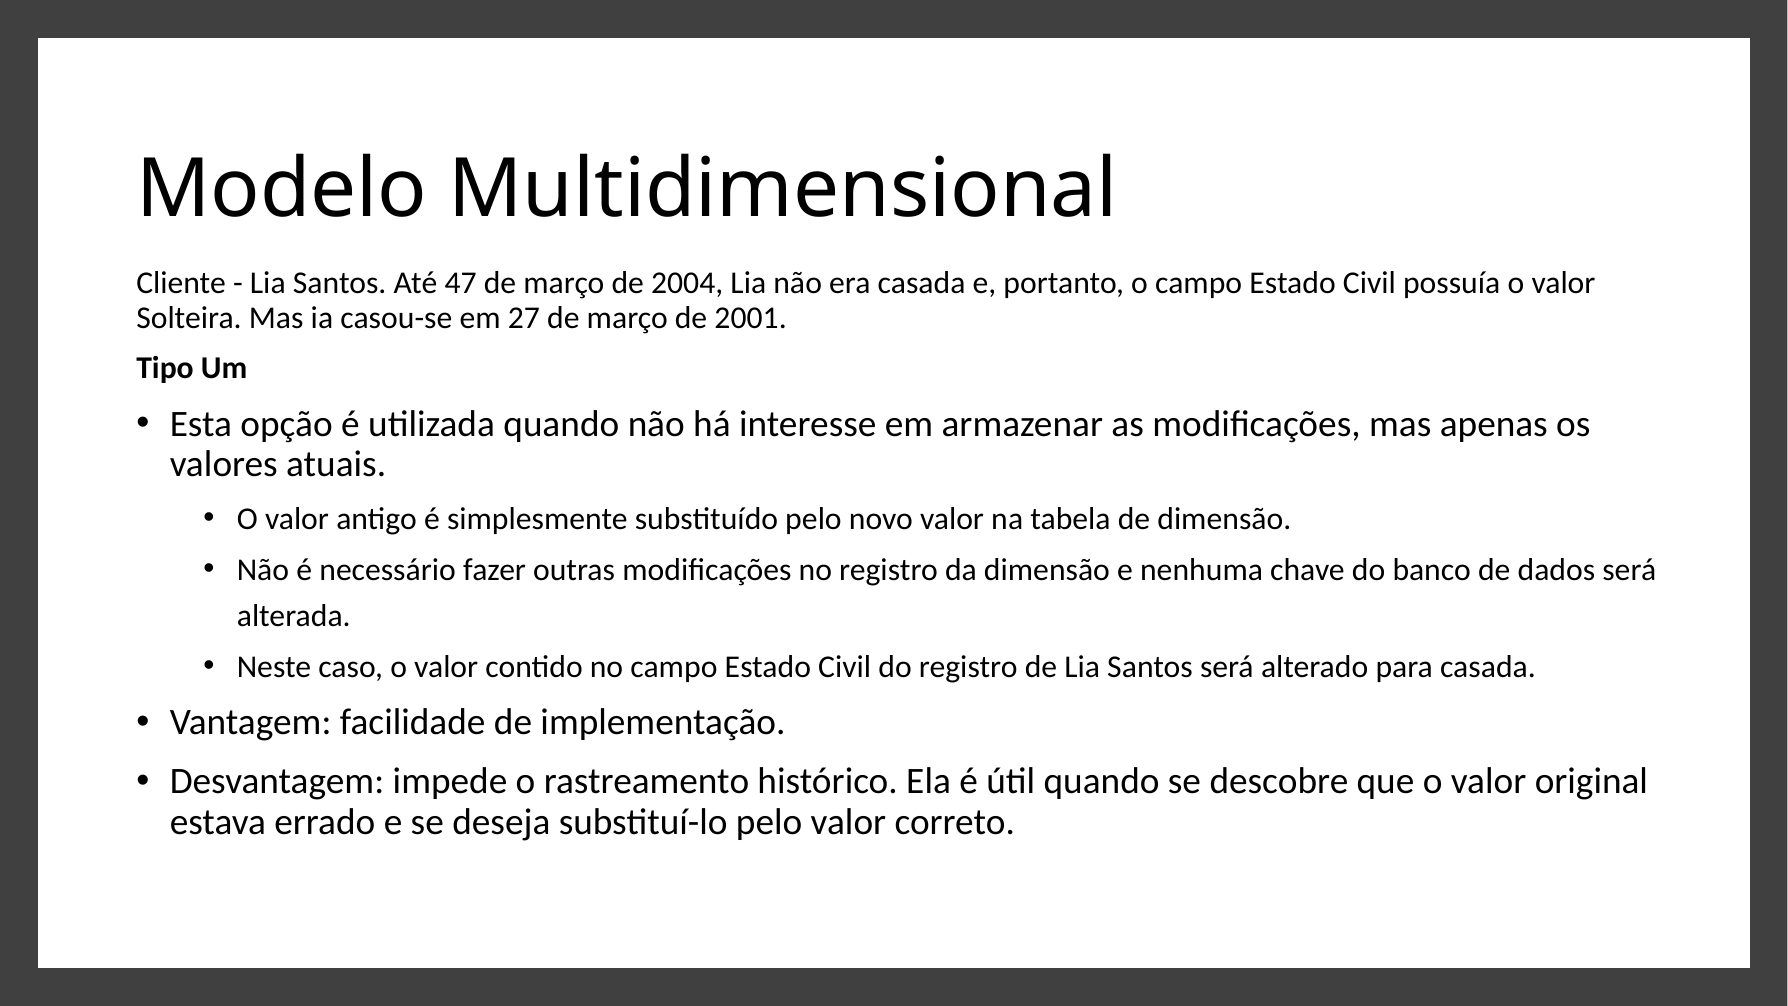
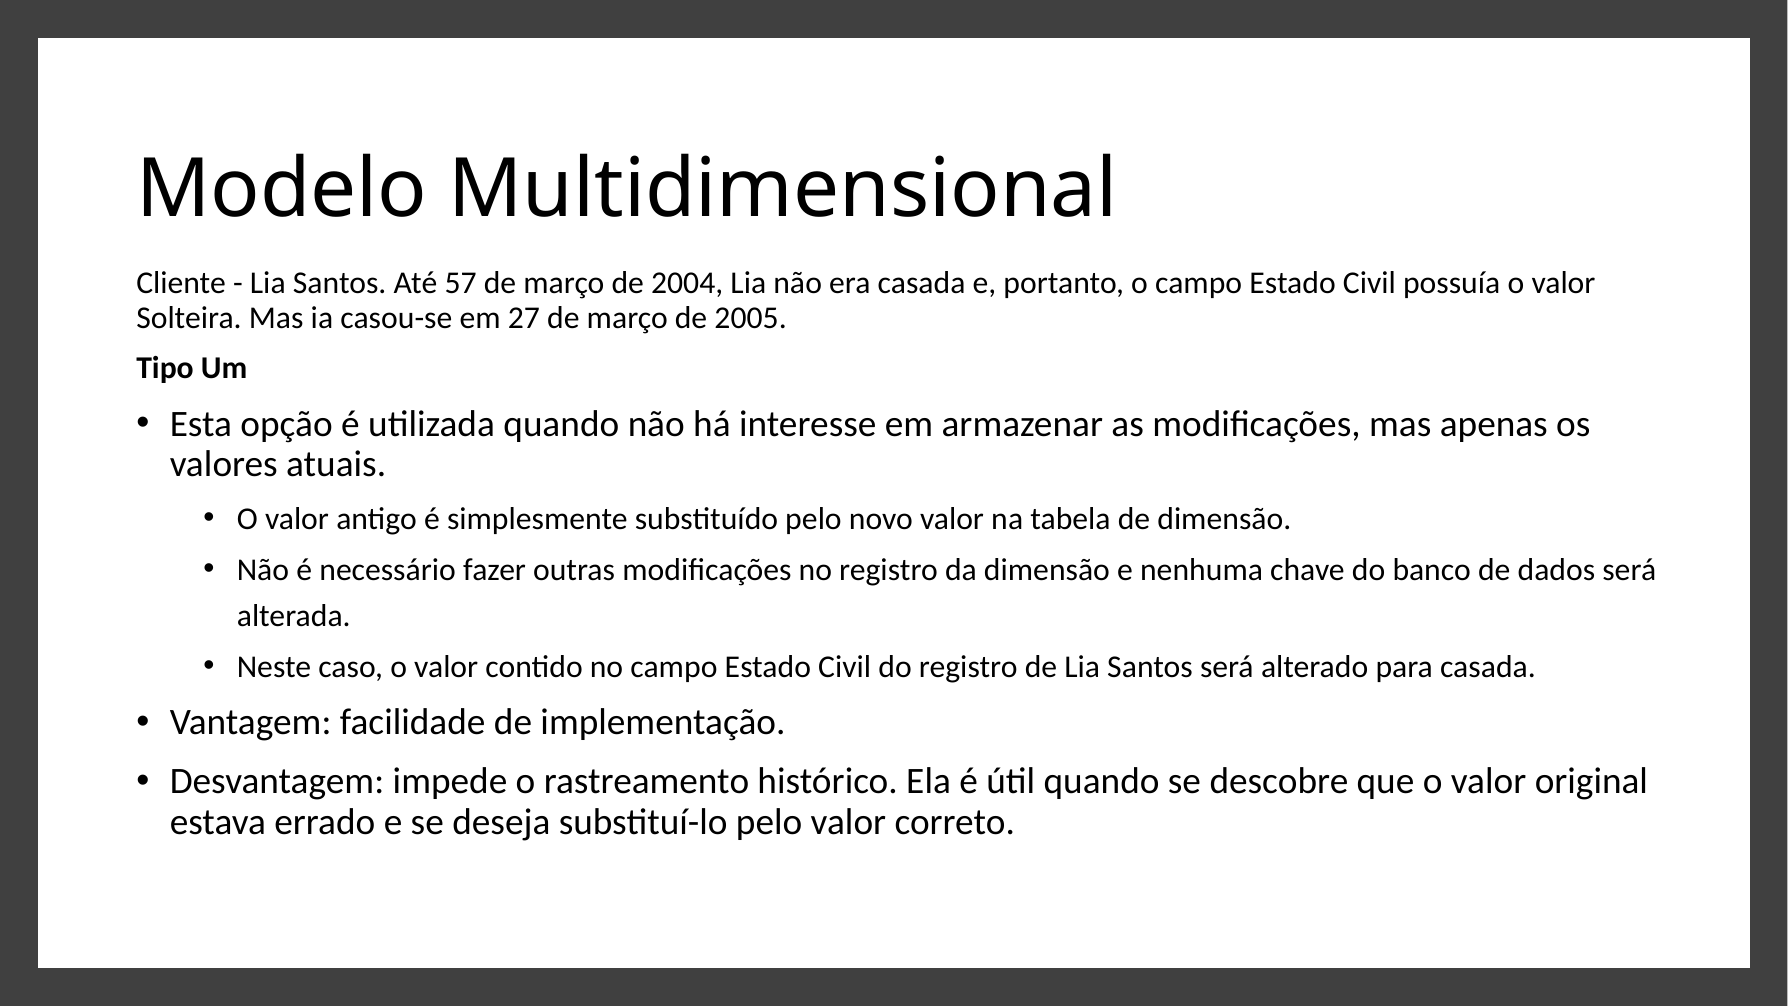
47: 47 -> 57
2001: 2001 -> 2005
